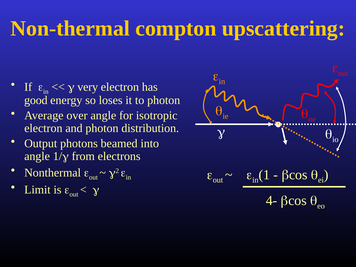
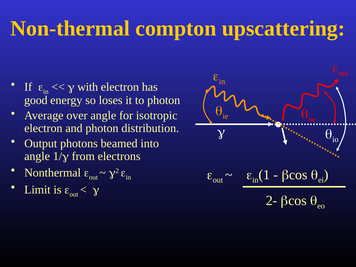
very: very -> with
4-: 4- -> 2-
